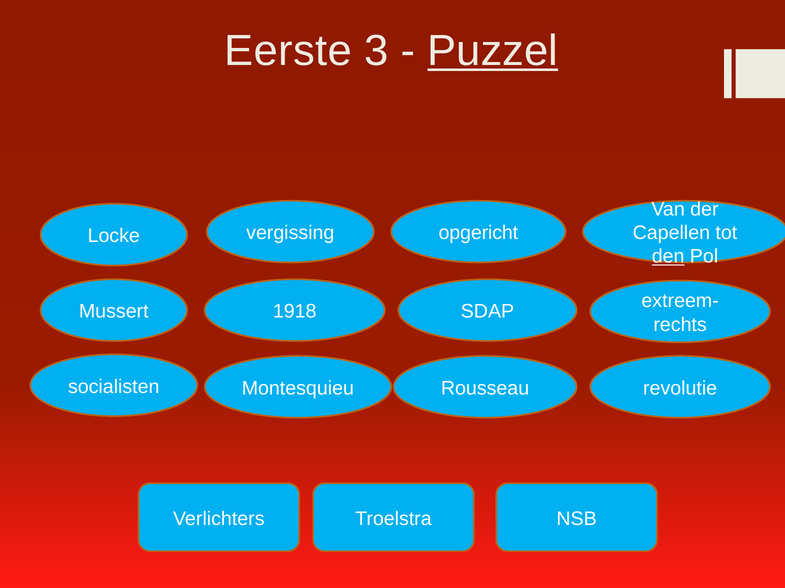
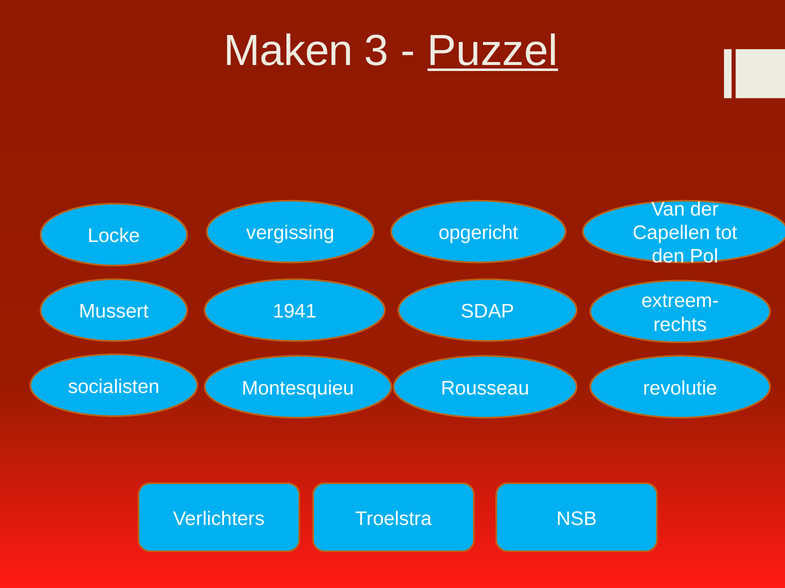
Eerste: Eerste -> Maken
den underline: present -> none
1918: 1918 -> 1941
